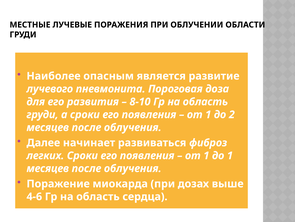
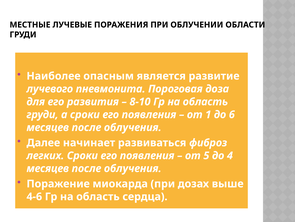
2: 2 -> 6
1 at (206, 155): 1 -> 5
до 1: 1 -> 4
